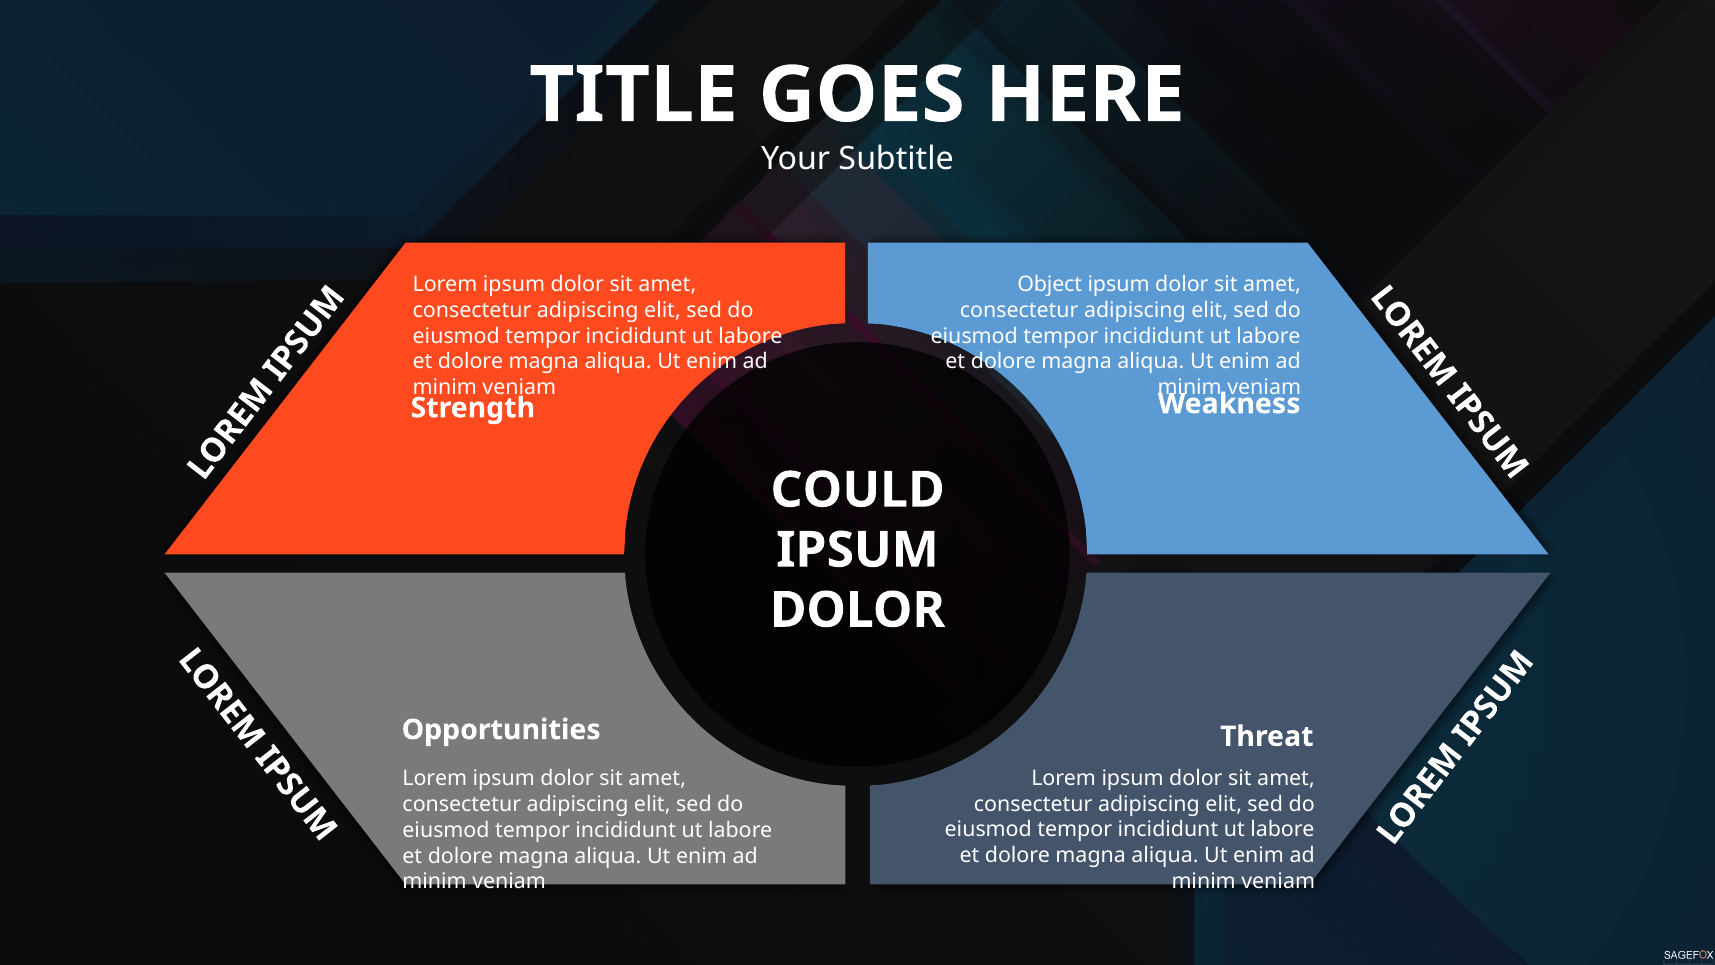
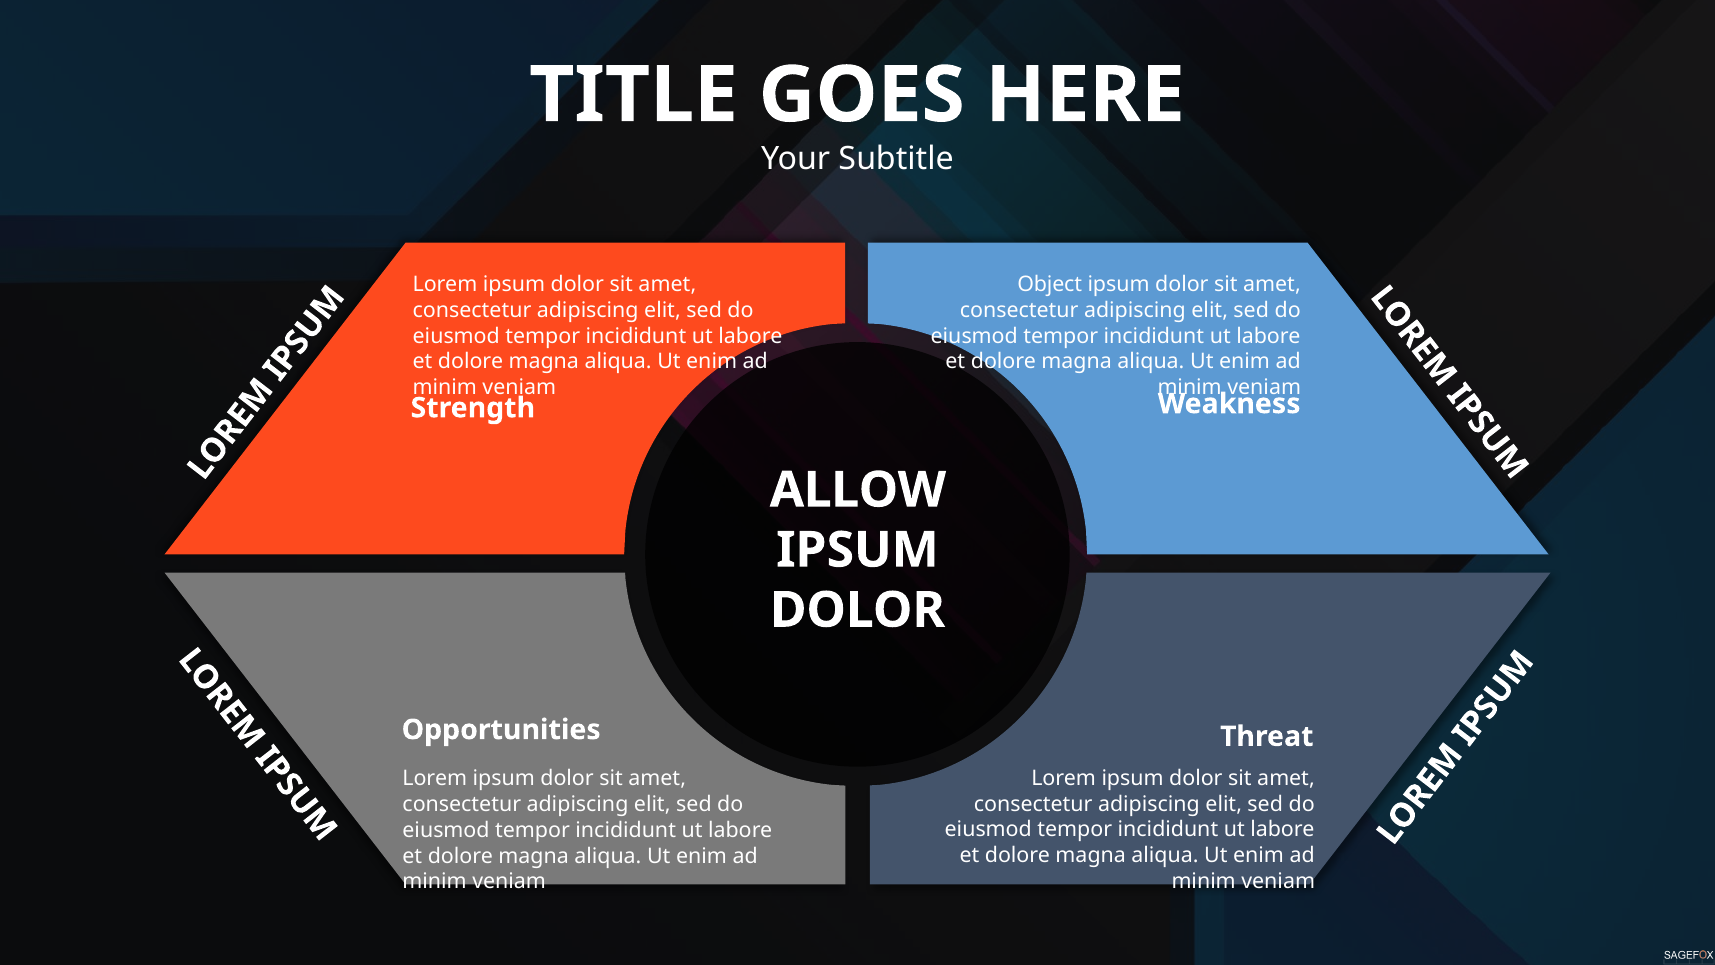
COULD: COULD -> ALLOW
